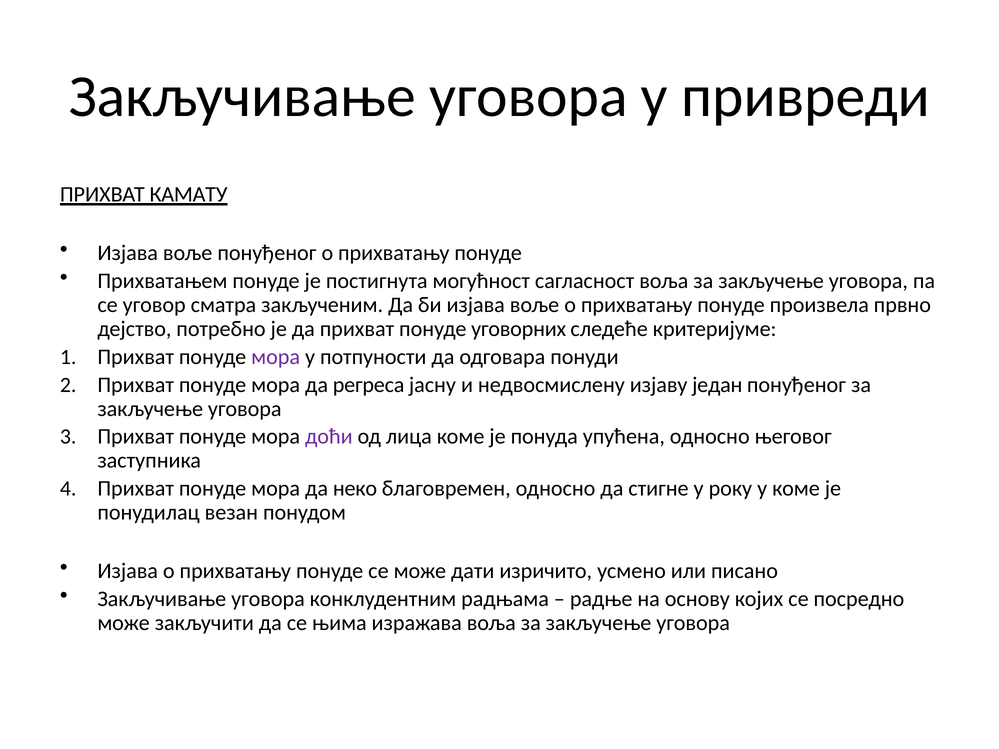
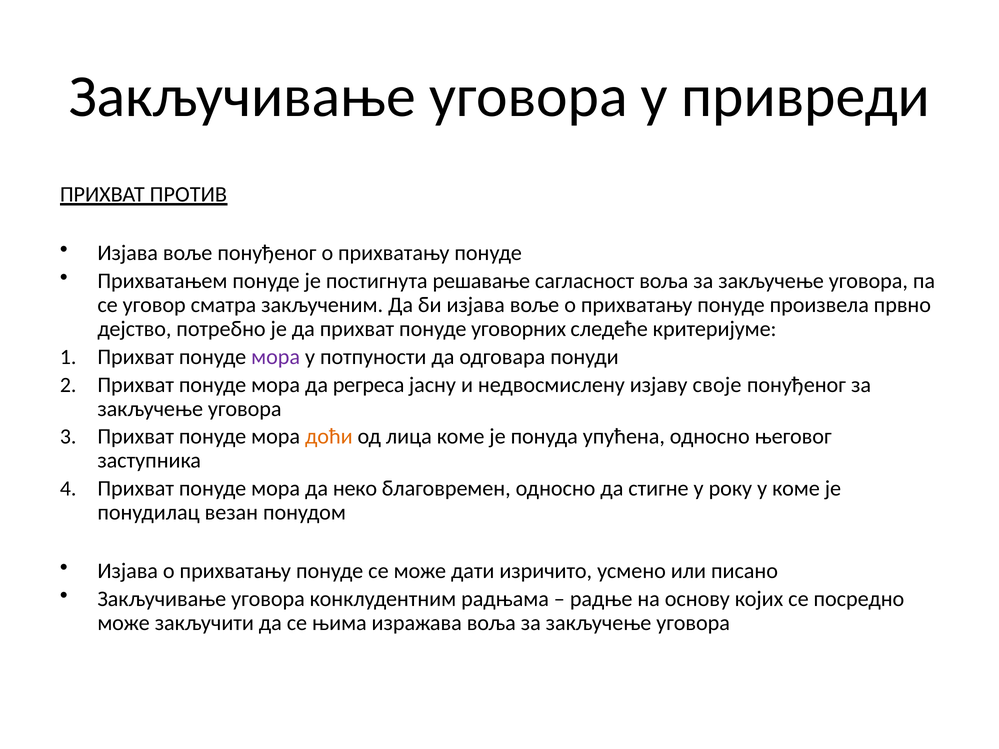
КАМАТУ: КАМАТУ -> ПРОТИВ
могућност: могућност -> решавање
један: један -> своје
доћи colour: purple -> orange
